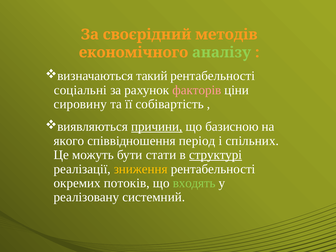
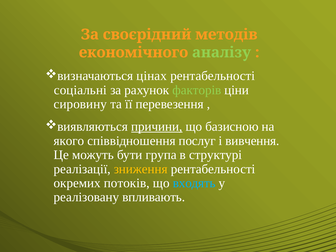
такий: такий -> цінах
факторів colour: pink -> light green
собівартість: собівартість -> перевезення
період: період -> послуг
спільних: спільних -> вивчення
стати: стати -> група
структурі underline: present -> none
входять colour: light green -> light blue
системний: системний -> впливають
